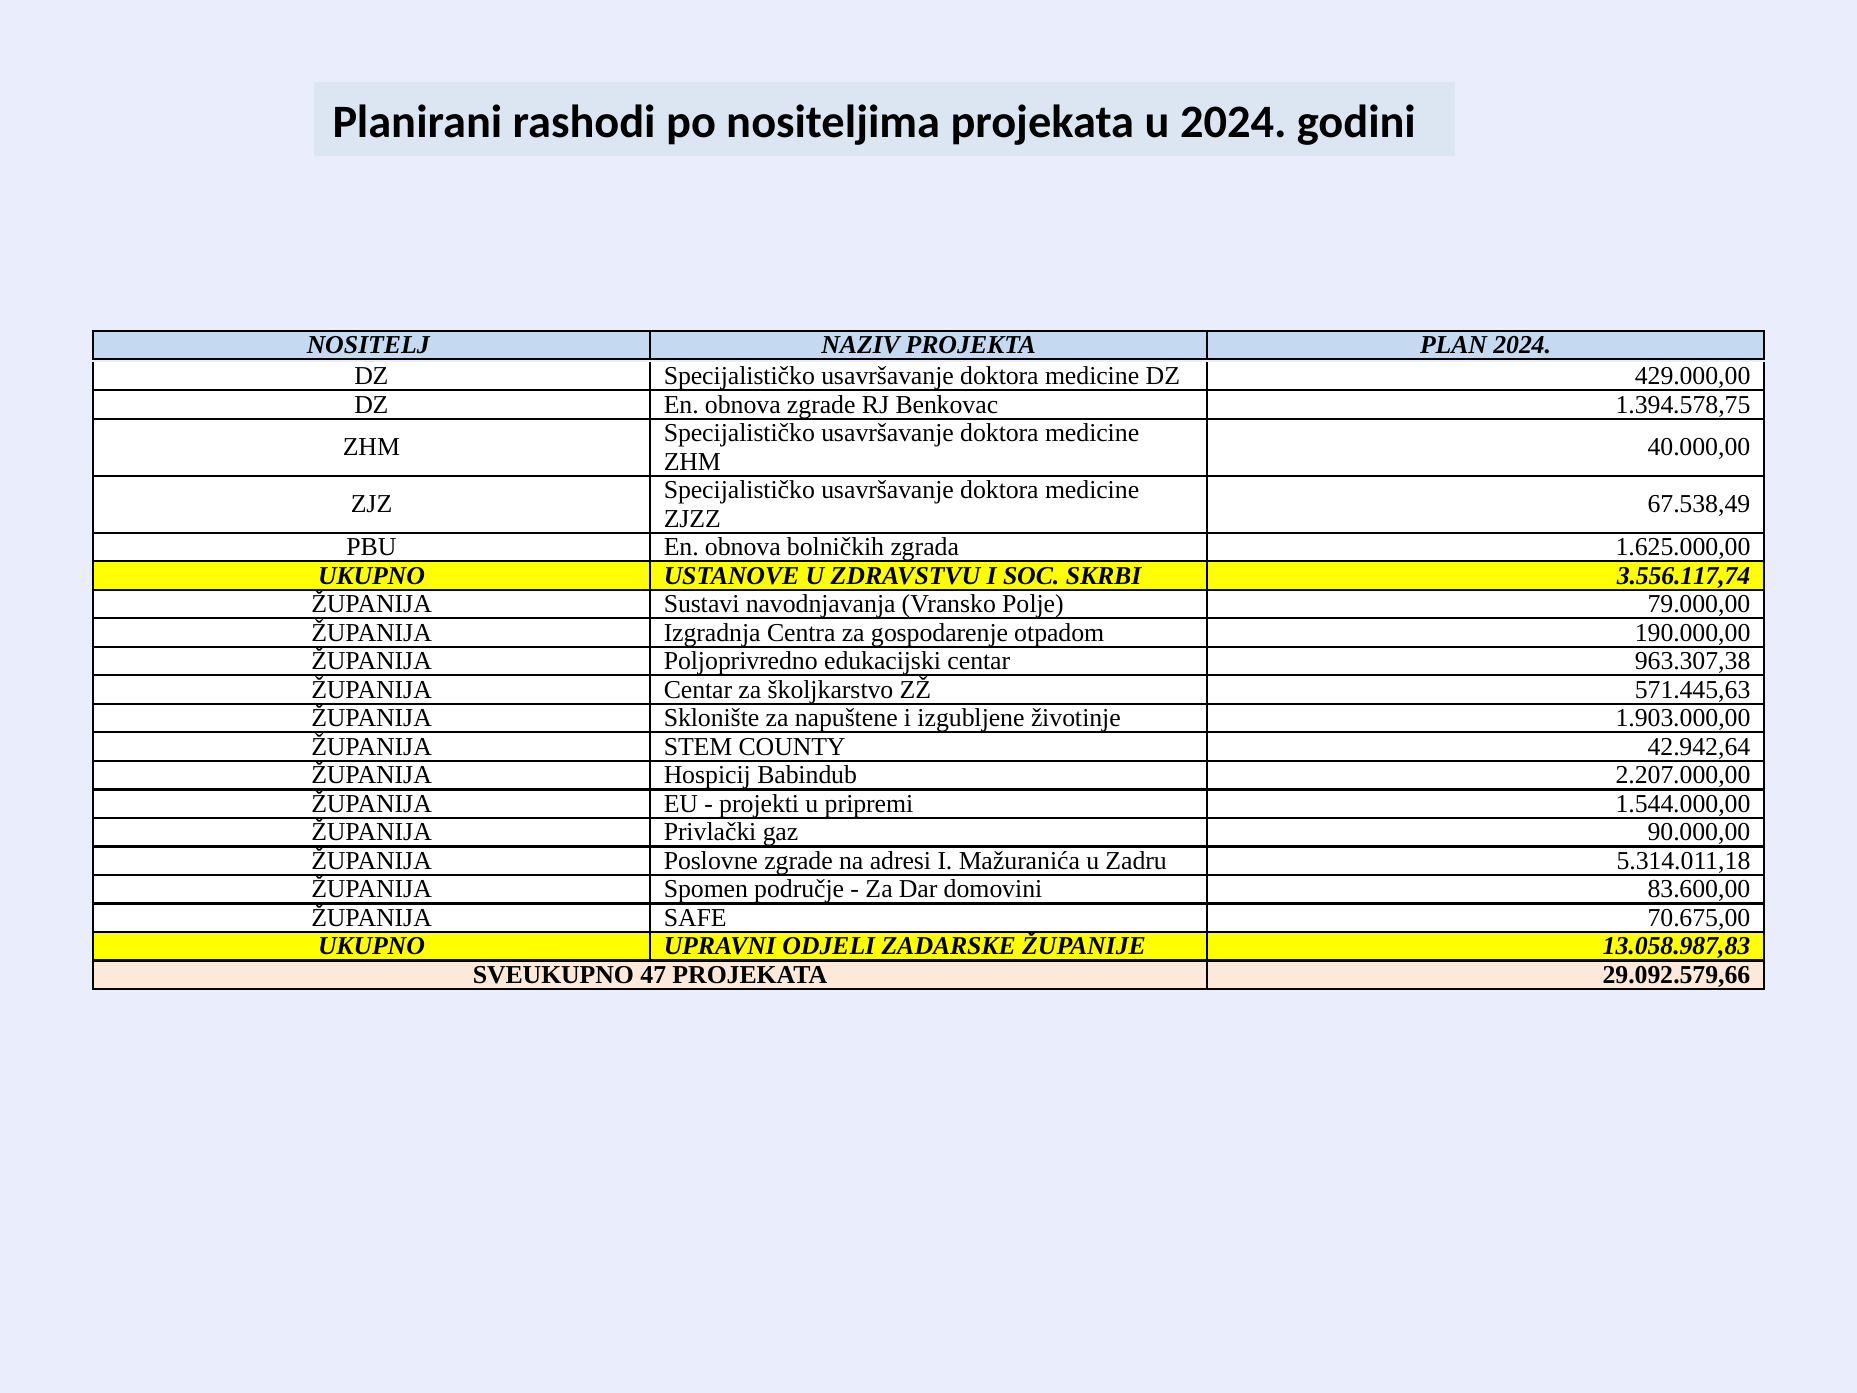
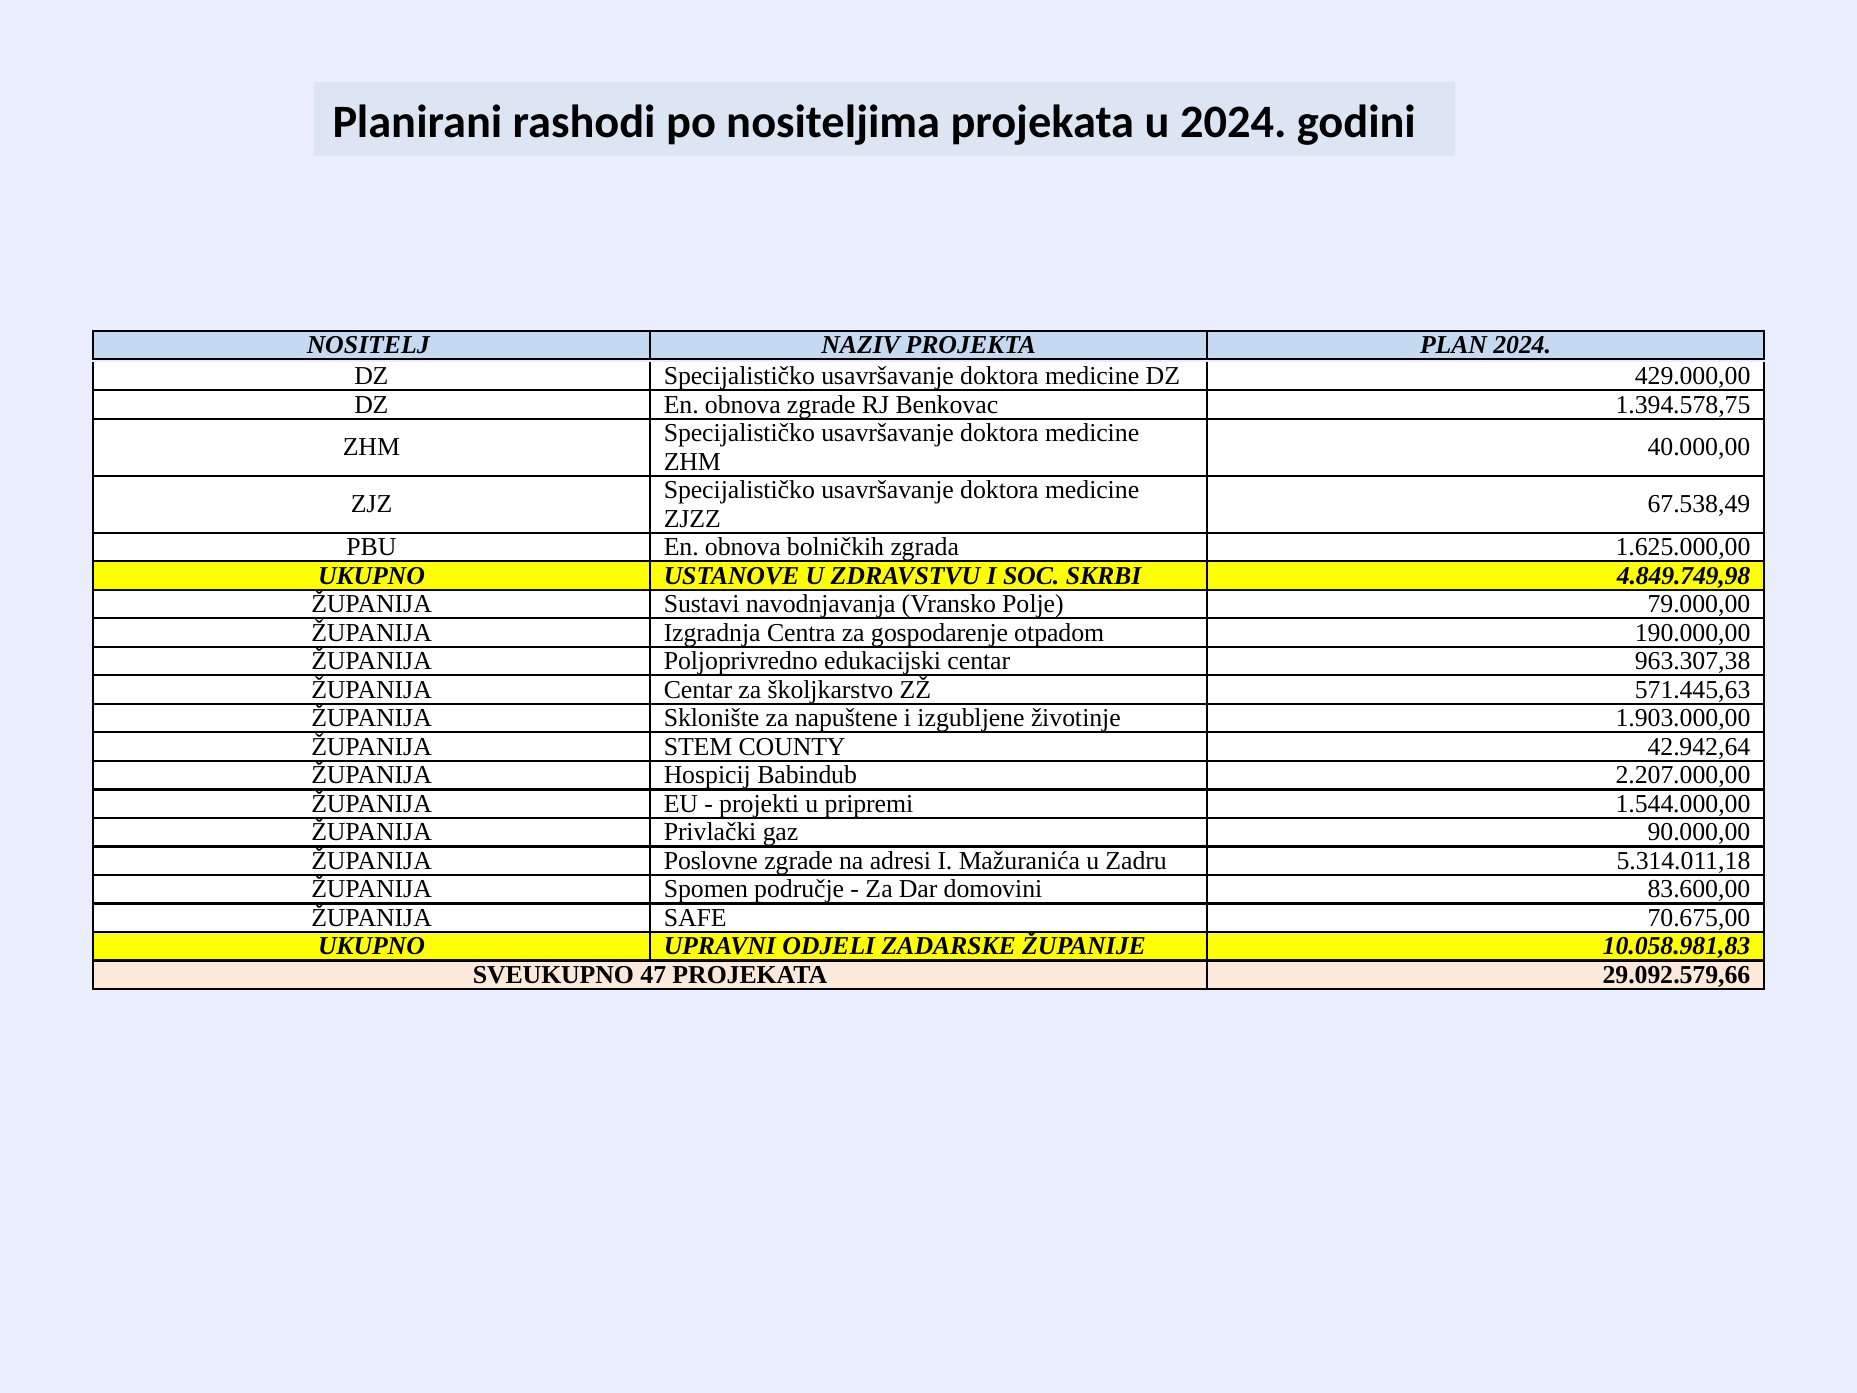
3.556.117,74: 3.556.117,74 -> 4.849.749,98
13.058.987,83: 13.058.987,83 -> 10.058.981,83
